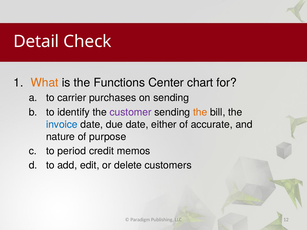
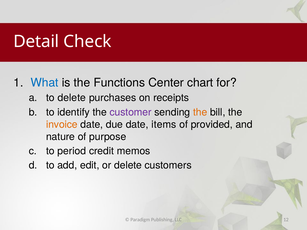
What colour: orange -> blue
to carrier: carrier -> delete
on sending: sending -> receipts
invoice colour: blue -> orange
either: either -> items
accurate: accurate -> provided
